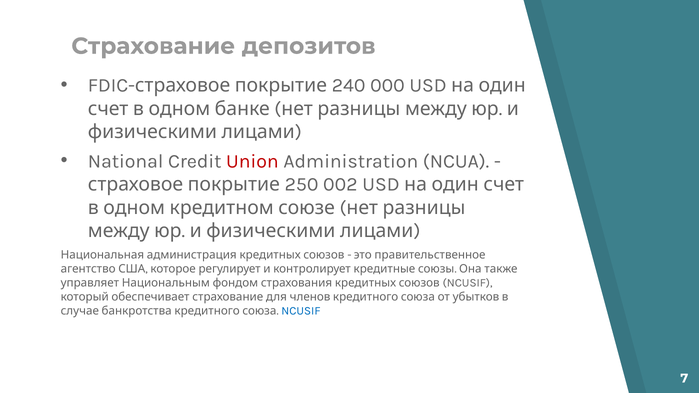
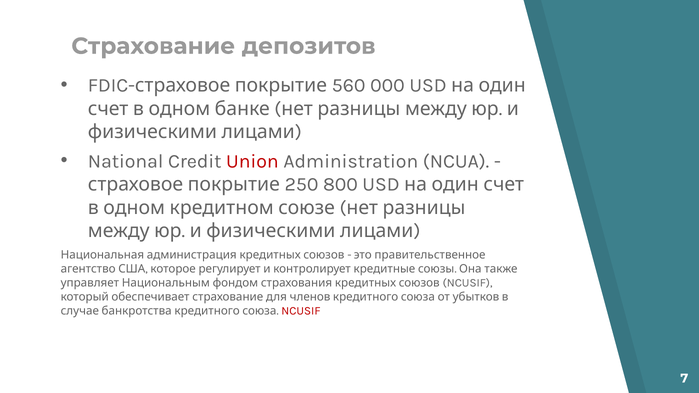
240: 240 -> 560
002: 002 -> 800
NCUSIF at (301, 311) colour: blue -> red
